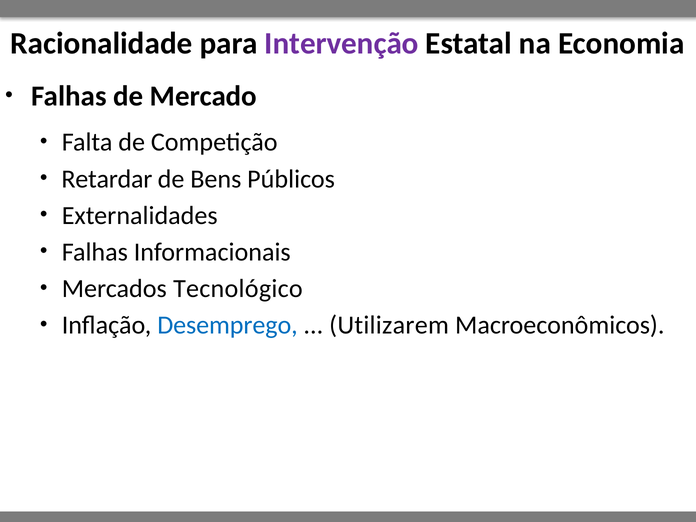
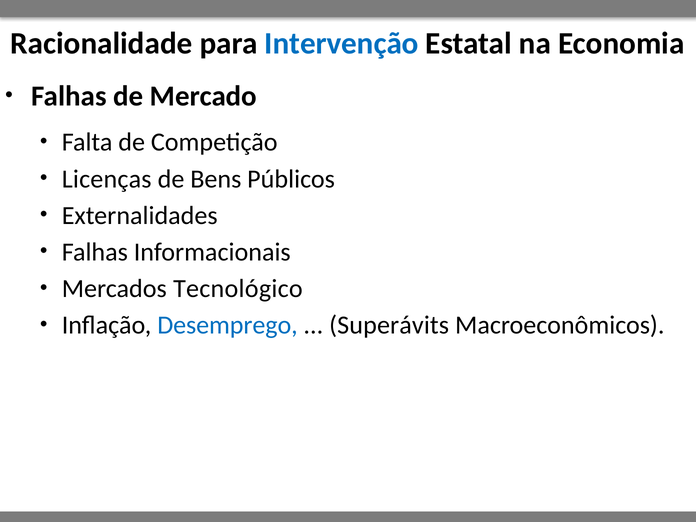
Intervenção colour: purple -> blue
Retardar: Retardar -> Licenças
Utilizarem: Utilizarem -> Superávits
